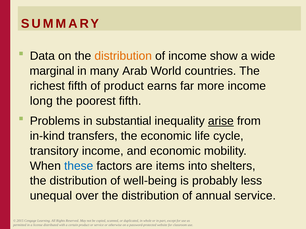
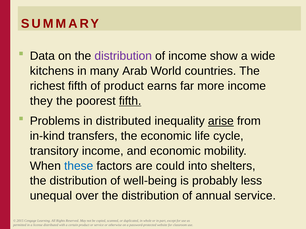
distribution at (123, 56) colour: orange -> purple
marginal: marginal -> kitchens
long: long -> they
fifth at (130, 101) underline: none -> present
in substantial: substantial -> distributed
items: items -> could
